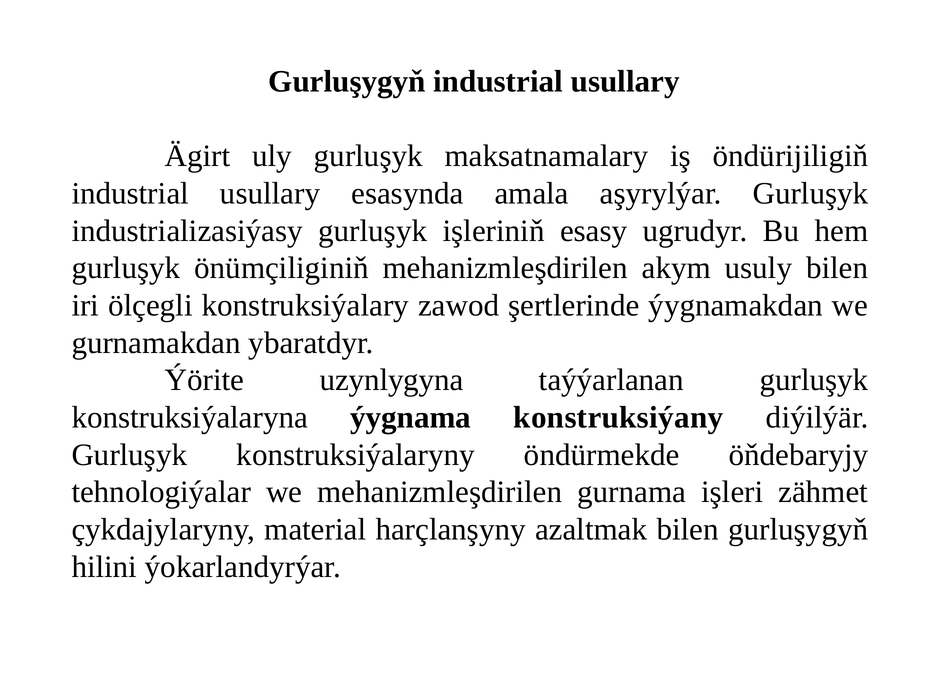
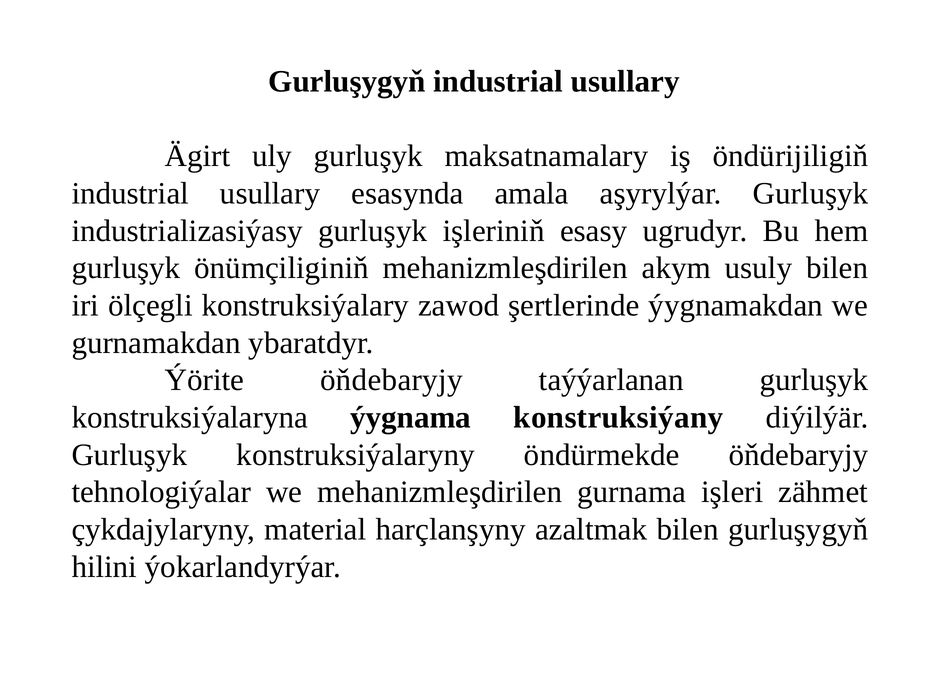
Ýörite uzynlygyna: uzynlygyna -> öňdebaryjy
